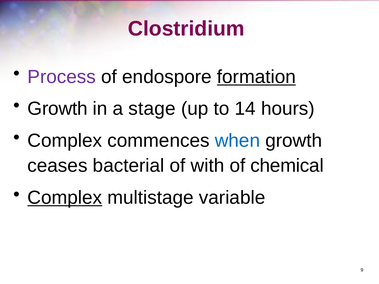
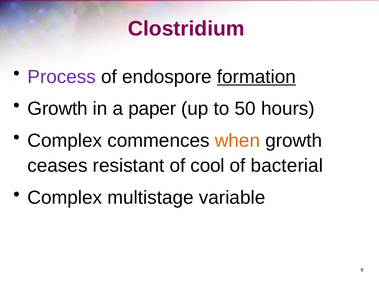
stage: stage -> paper
14: 14 -> 50
when colour: blue -> orange
bacterial: bacterial -> resistant
with: with -> cool
chemical: chemical -> bacterial
Complex at (65, 198) underline: present -> none
